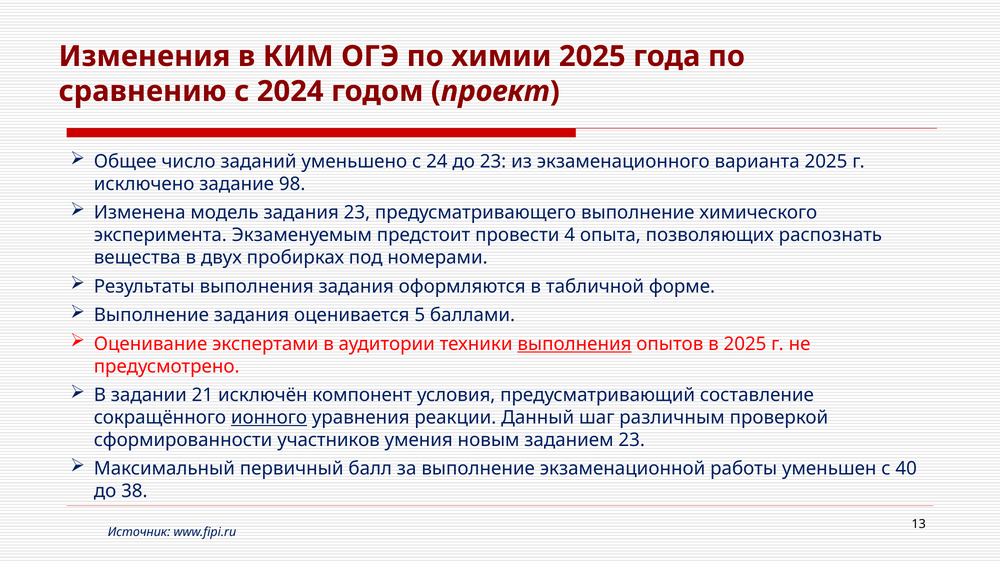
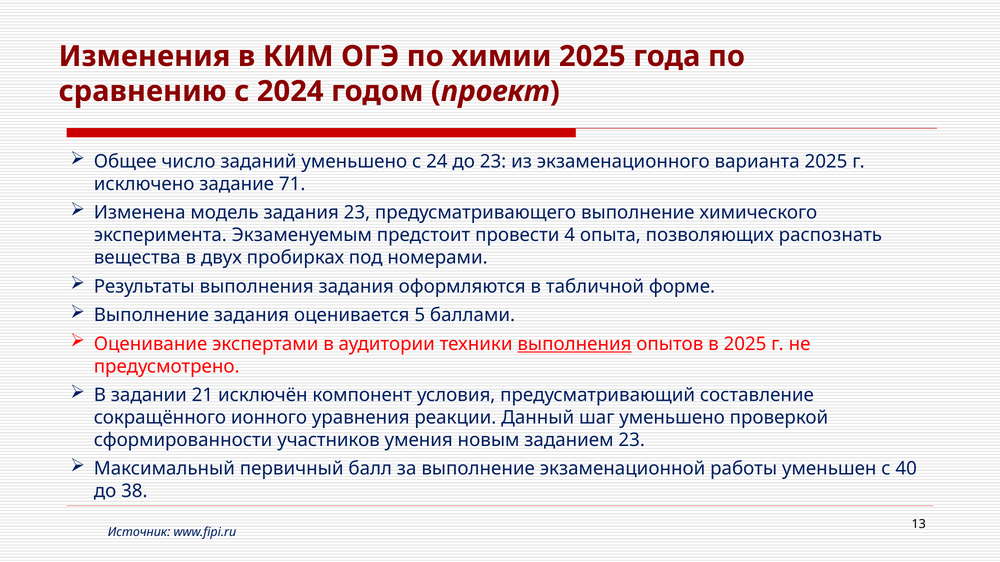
98: 98 -> 71
ионного underline: present -> none
шаг различным: различным -> уменьшено
